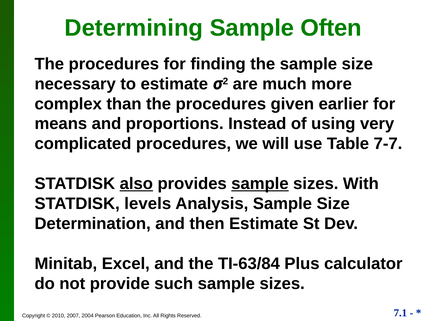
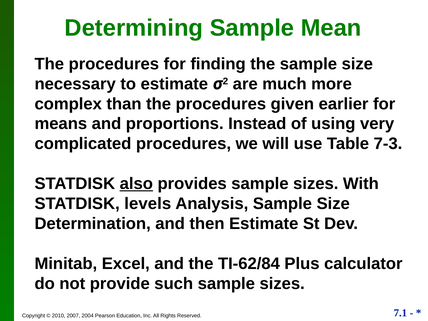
Often: Often -> Mean
7-7: 7-7 -> 7-3
sample at (260, 184) underline: present -> none
TI-63/84: TI-63/84 -> TI-62/84
